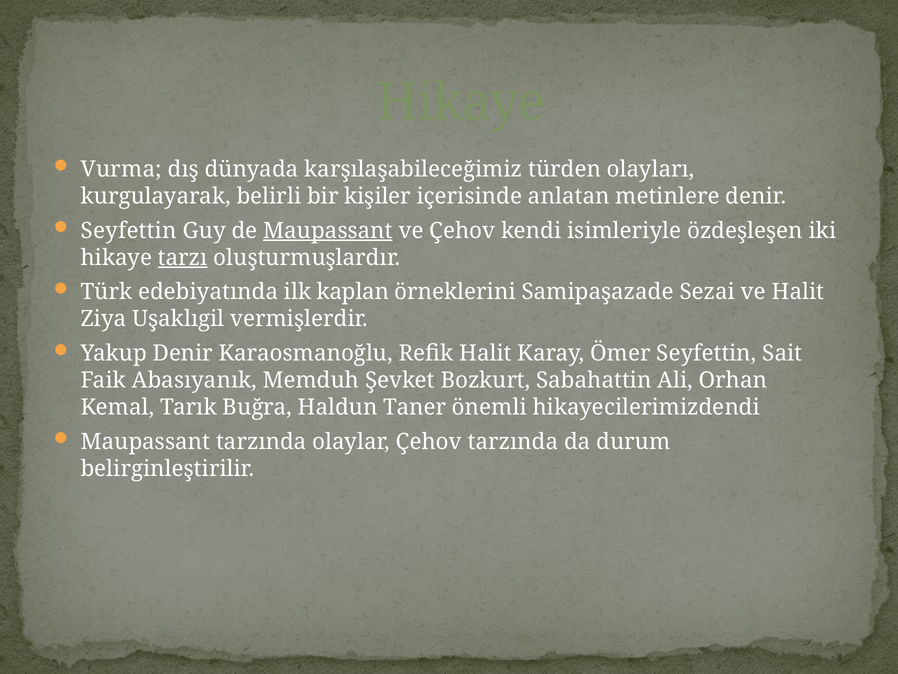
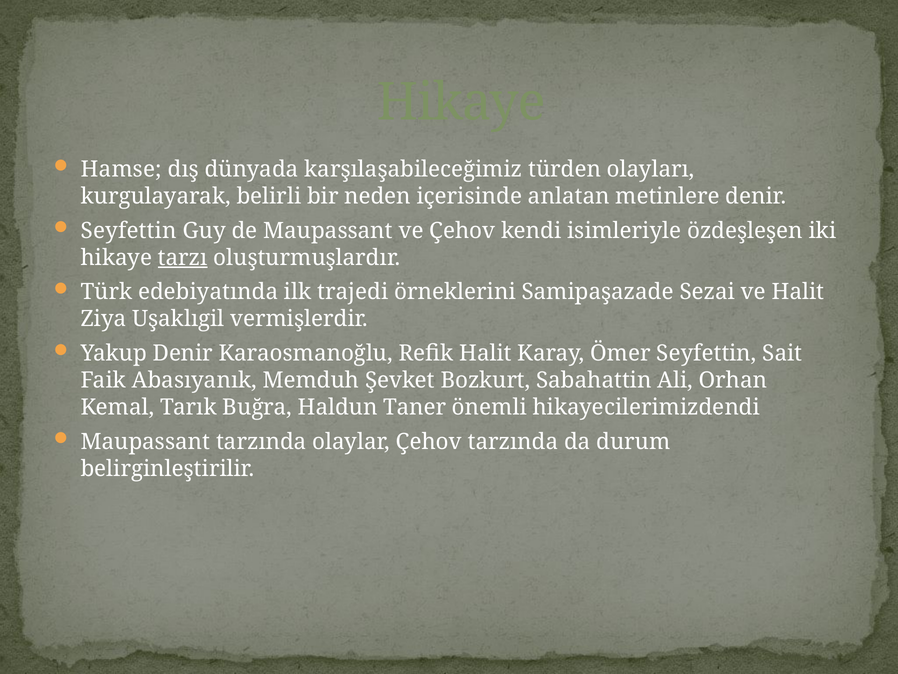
Vurma: Vurma -> Hamse
kişiler: kişiler -> neden
Maupassant at (328, 230) underline: present -> none
kaplan: kaplan -> trajedi
